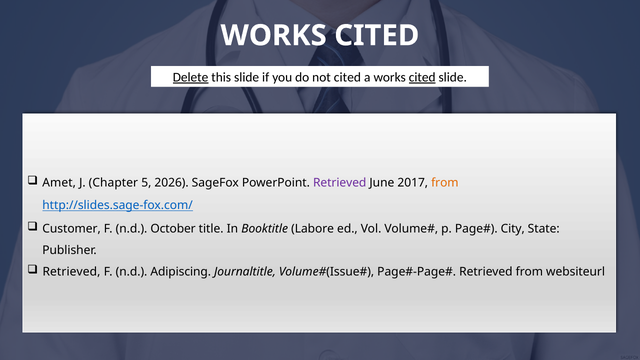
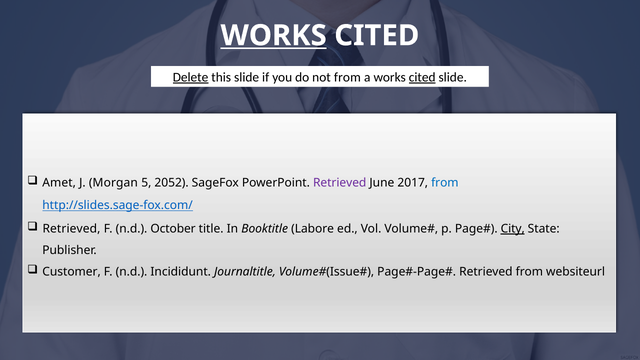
WORKS at (274, 36) underline: none -> present
not cited: cited -> from
Chapter: Chapter -> Morgan
2026: 2026 -> 2052
from at (445, 183) colour: orange -> blue
Customer at (72, 229): Customer -> Retrieved
City underline: none -> present
Retrieved at (71, 272): Retrieved -> Customer
Adipiscing: Adipiscing -> Incididunt
